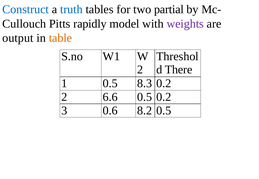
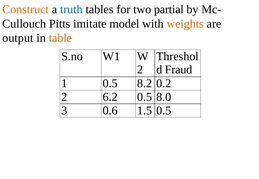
Construct colour: blue -> orange
rapidly: rapidly -> imitate
weights colour: purple -> orange
There: There -> Fraud
8.3: 8.3 -> 8.2
6.6: 6.6 -> 6.2
0.5 0.2: 0.2 -> 8.0
8.2: 8.2 -> 1.5
